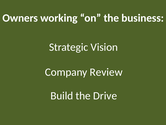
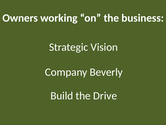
Review: Review -> Beverly
